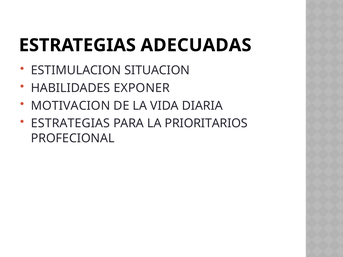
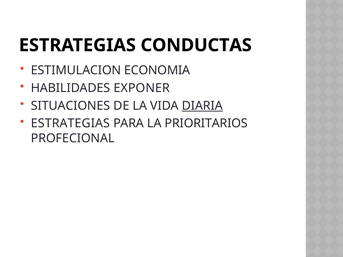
ADECUADAS: ADECUADAS -> CONDUCTAS
SITUACION: SITUACION -> ECONOMIA
MOTIVACION: MOTIVACION -> SITUACIONES
DIARIA underline: none -> present
